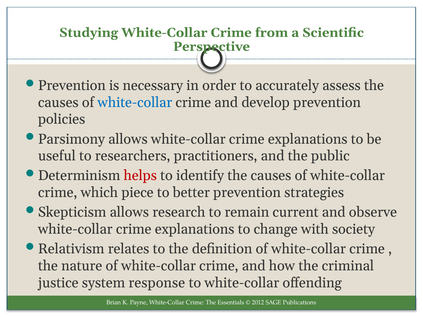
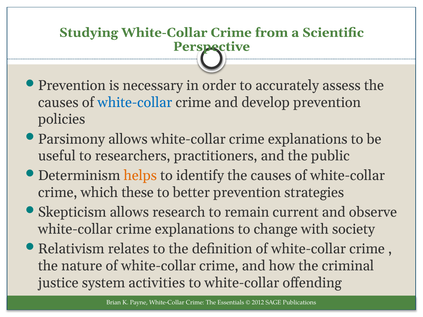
helps colour: red -> orange
piece: piece -> these
response: response -> activities
